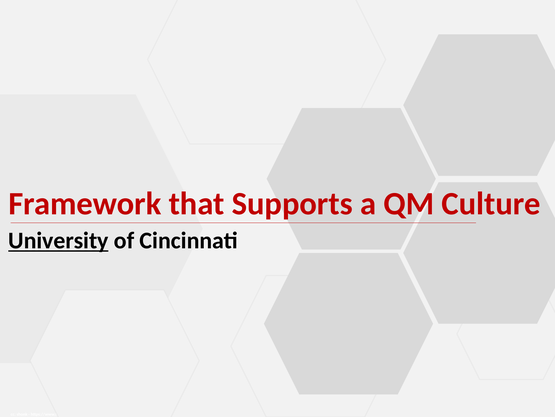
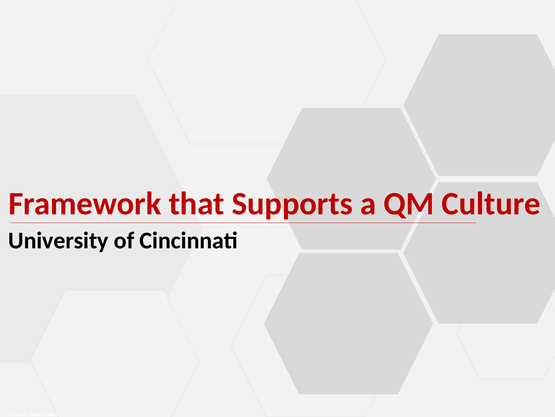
University underline: present -> none
